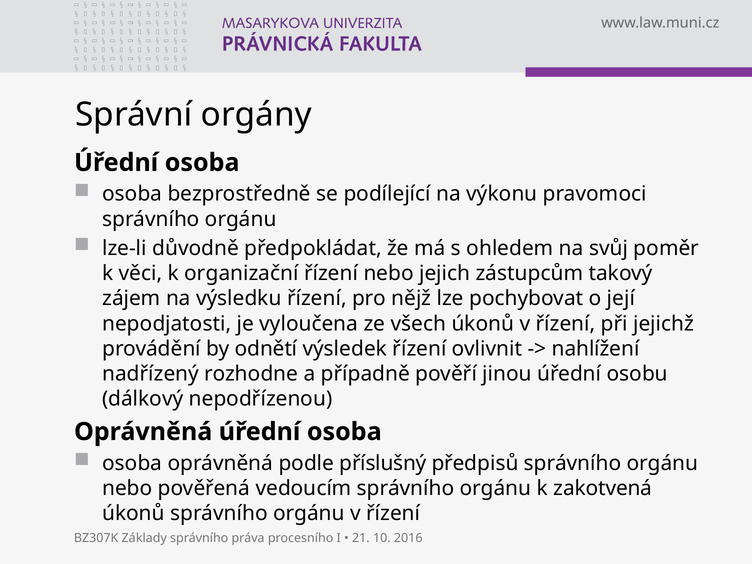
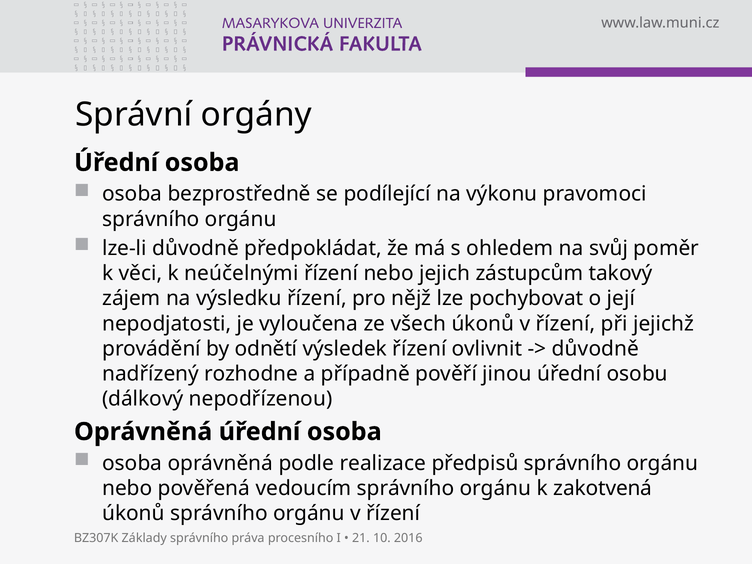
organizační: organizační -> neúčelnými
nahlížení at (596, 349): nahlížení -> důvodně
příslušný: příslušný -> realizace
